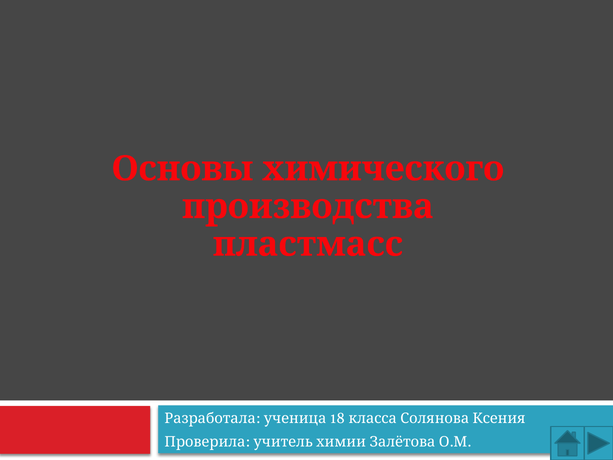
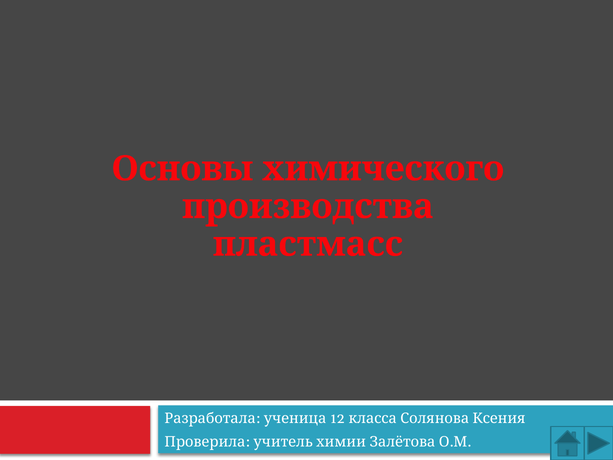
18: 18 -> 12
